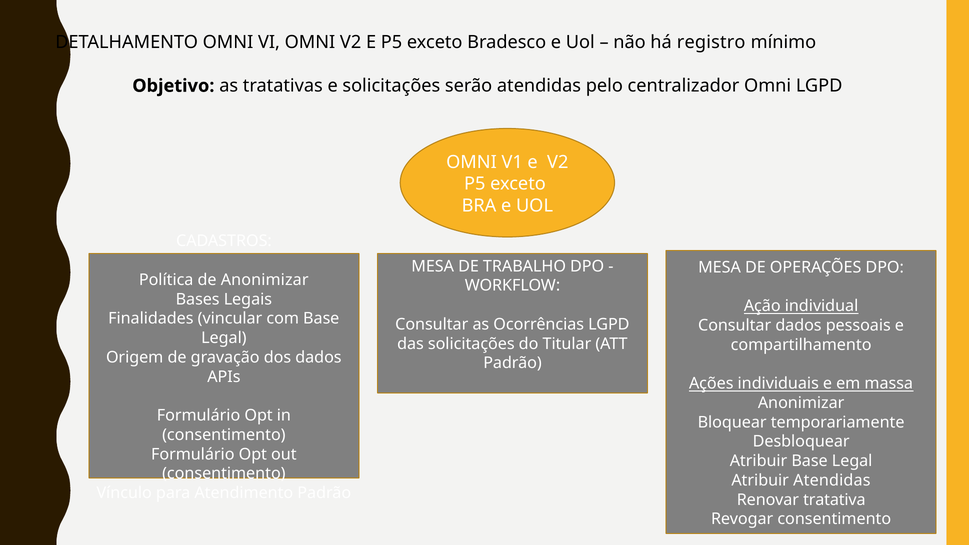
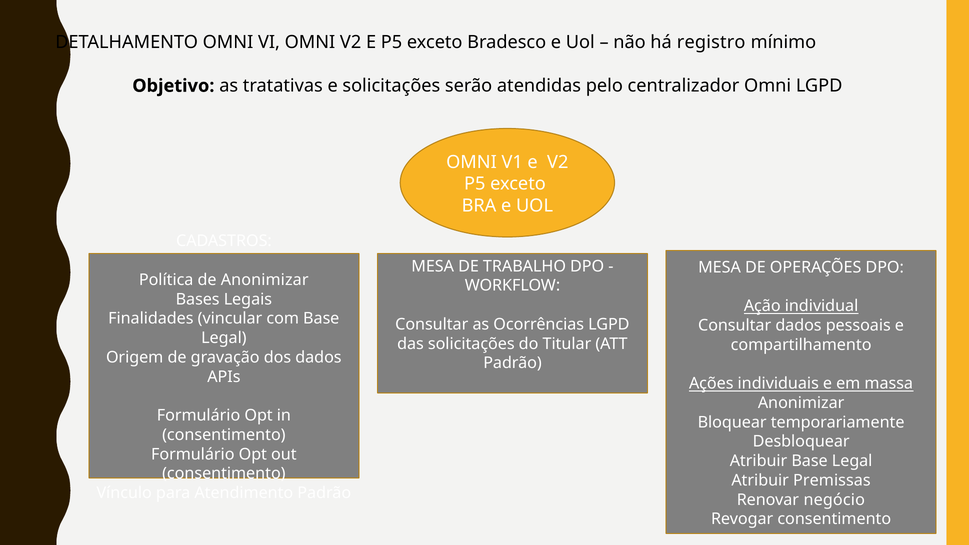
Atribuir Atendidas: Atendidas -> Premissas
tratativa: tratativa -> negócio
